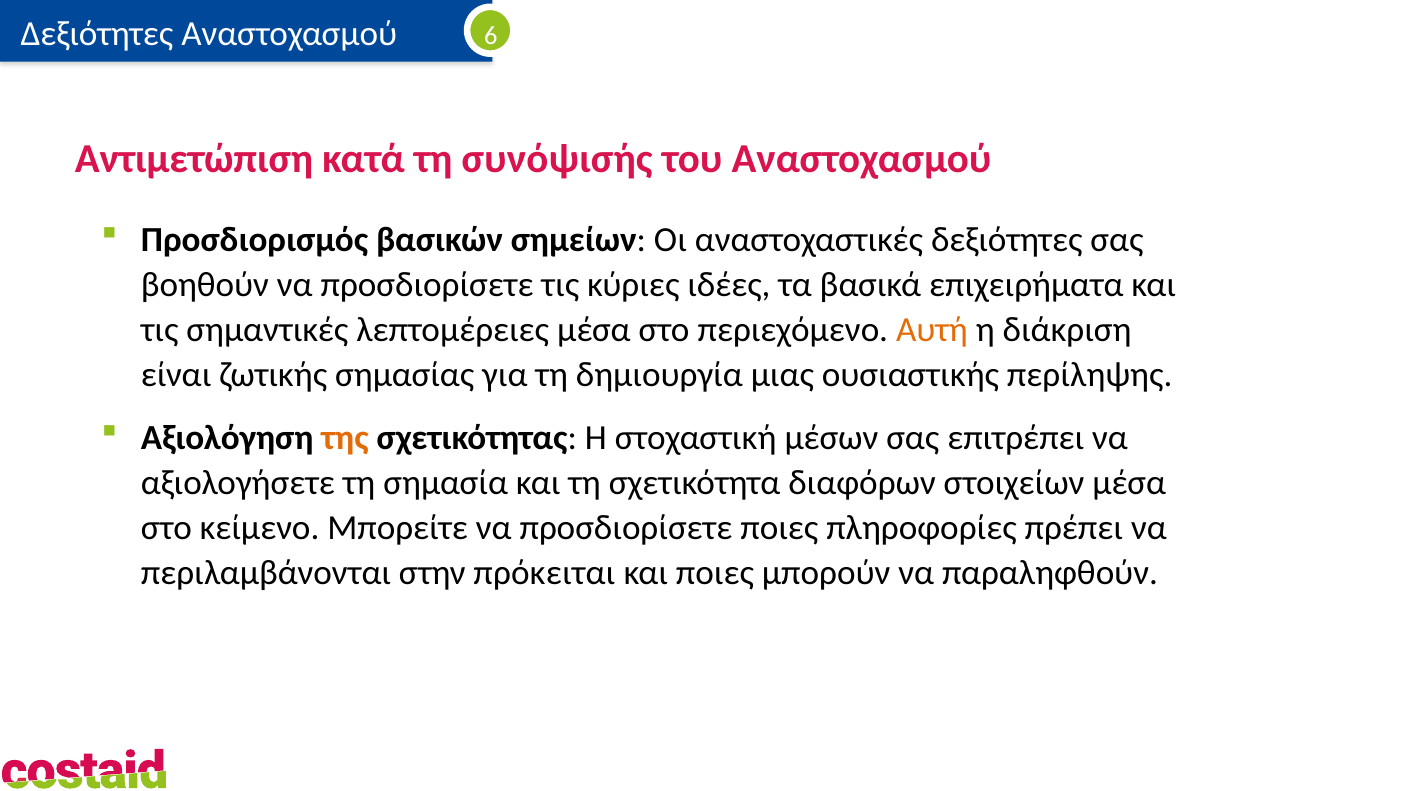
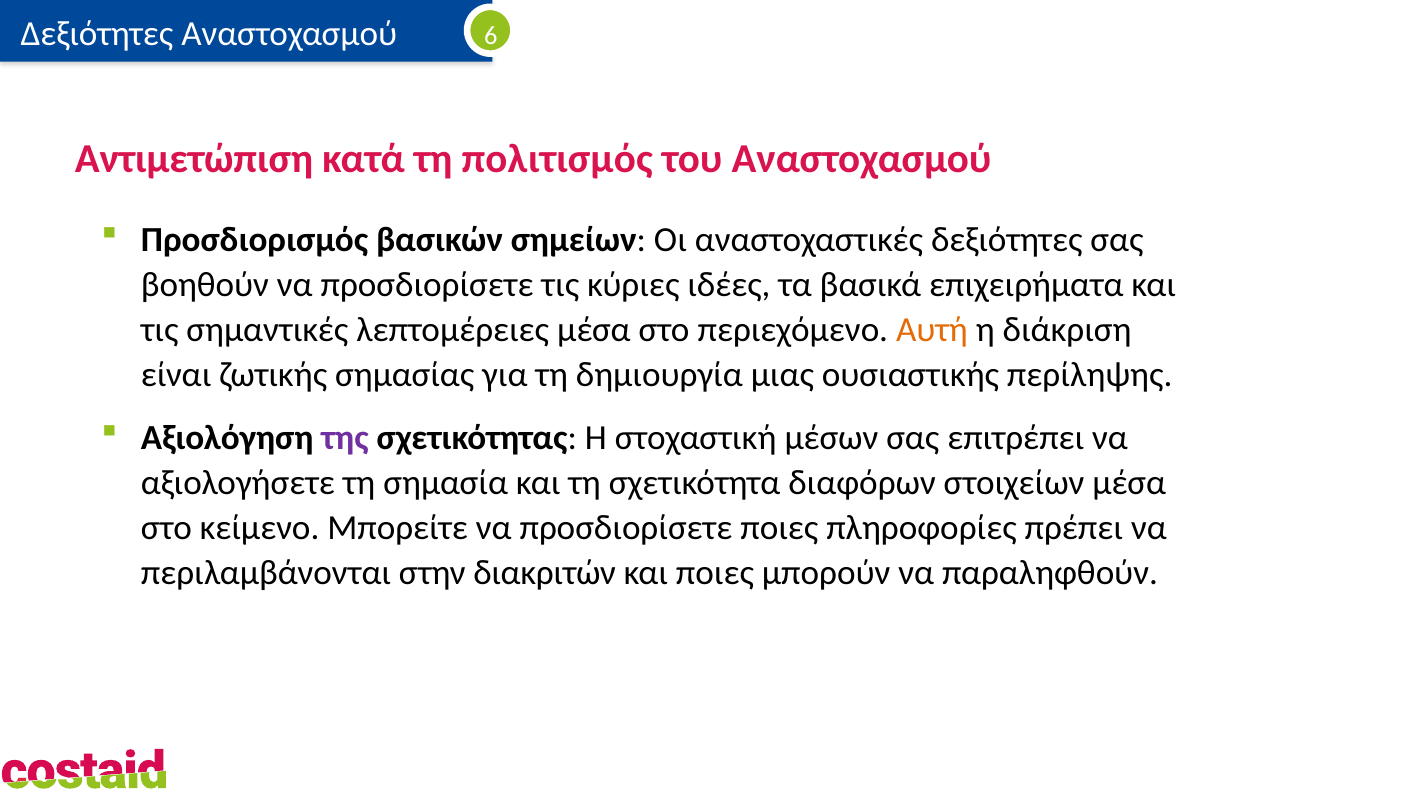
συνόψισής: συνόψισής -> πολιτισμός
της colour: orange -> purple
πρόκειται: πρόκειται -> διακριτών
